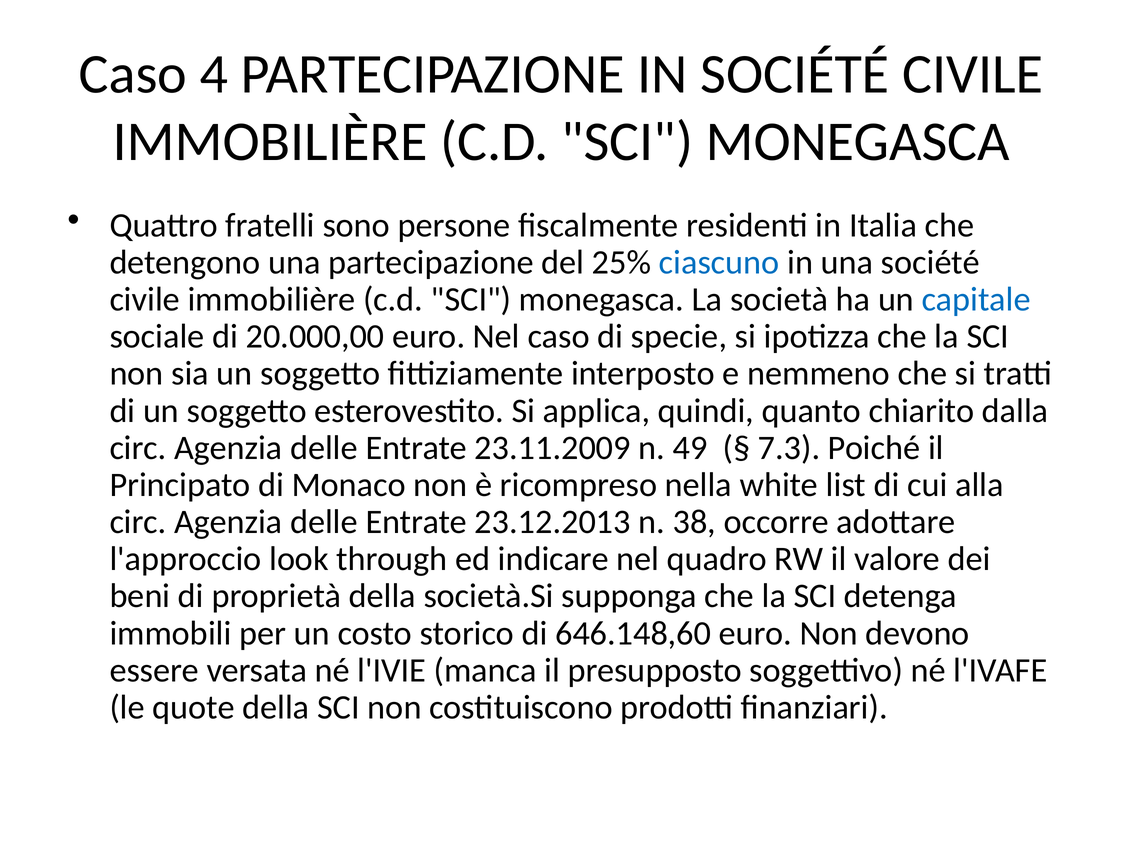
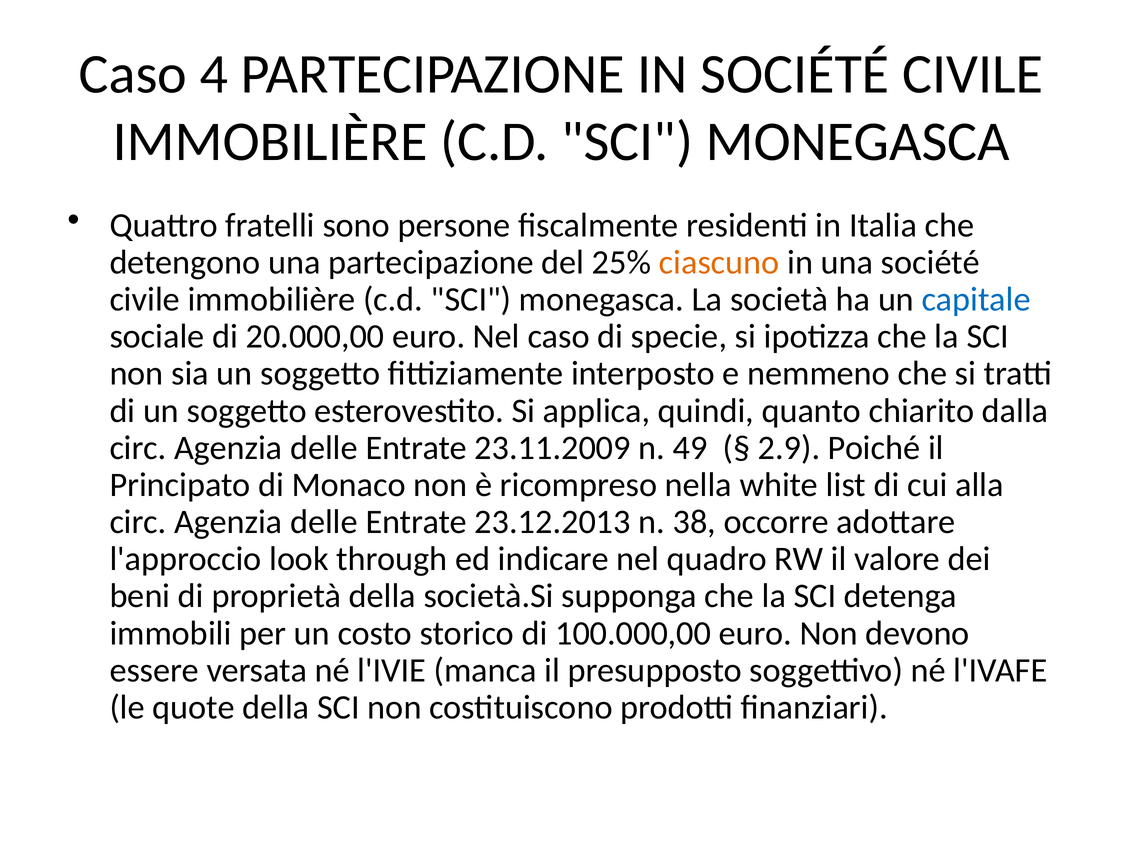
ciascuno colour: blue -> orange
7.3: 7.3 -> 2.9
646.148,60: 646.148,60 -> 100.000,00
